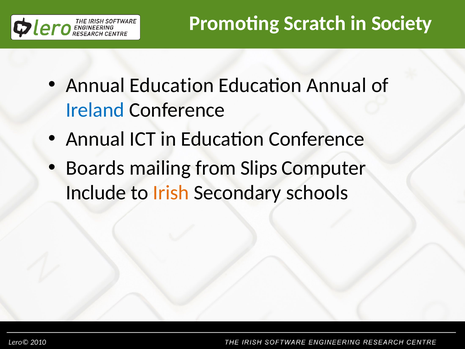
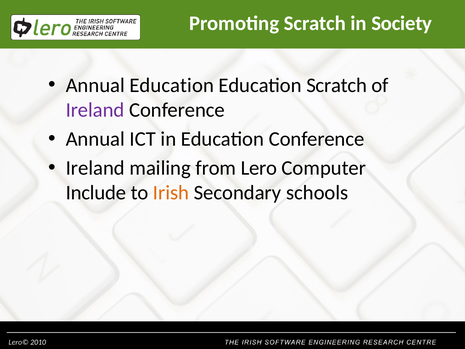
Education Annual: Annual -> Scratch
Ireland at (95, 110) colour: blue -> purple
Boards at (95, 168): Boards -> Ireland
Slips: Slips -> Lero
